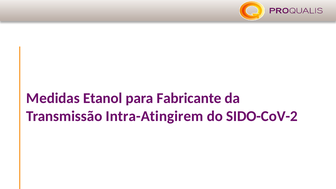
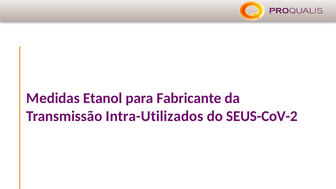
Intra-Atingirem: Intra-Atingirem -> Intra-Utilizados
SIDO-CoV-2: SIDO-CoV-2 -> SEUS-CoV-2
